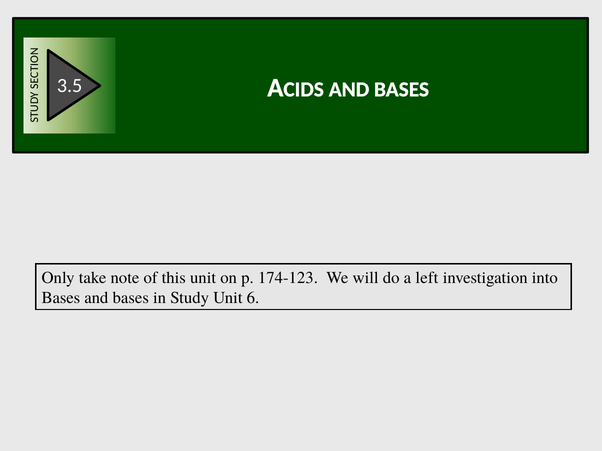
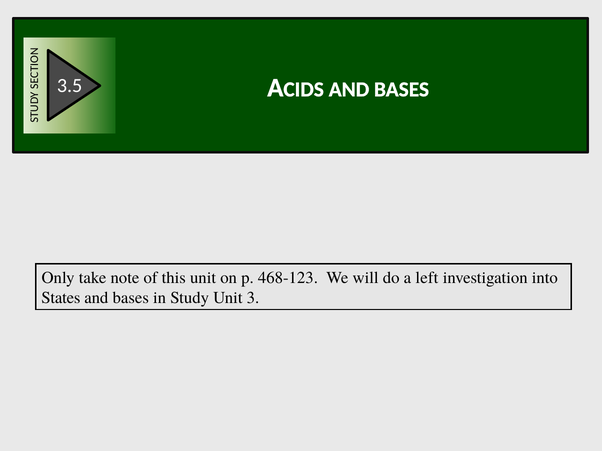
174-123: 174-123 -> 468-123
Bases at (61, 298): Bases -> States
6: 6 -> 3
